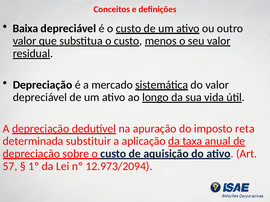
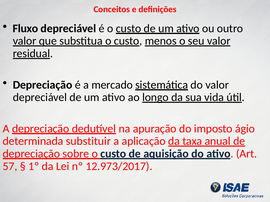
Baixa: Baixa -> Fluxo
reta: reta -> ágio
12.973/2094: 12.973/2094 -> 12.973/2017
